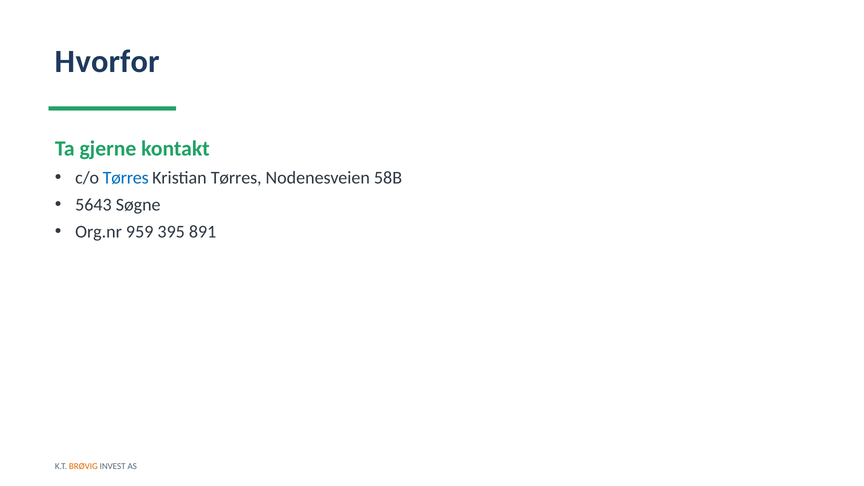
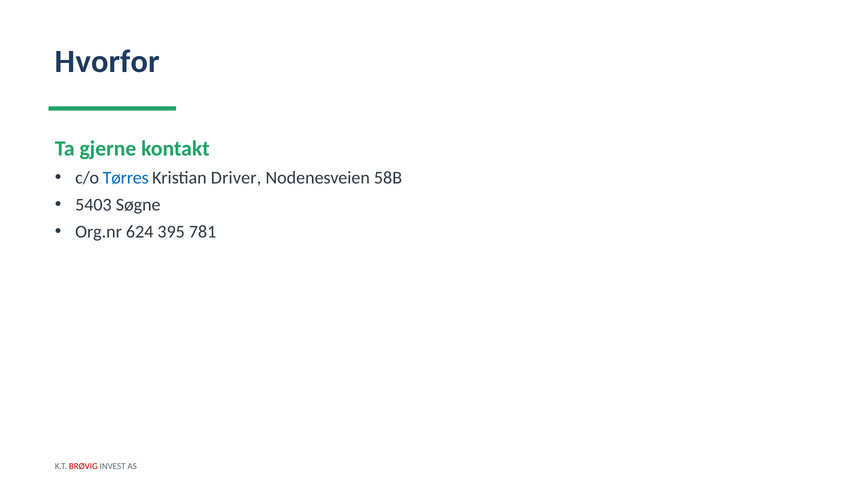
Kristian Tørres: Tørres -> Driver
5643: 5643 -> 5403
959: 959 -> 624
891: 891 -> 781
BRØVIG colour: orange -> red
